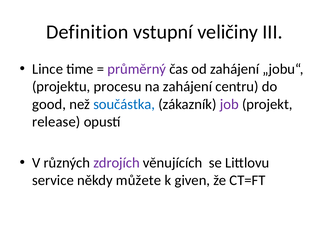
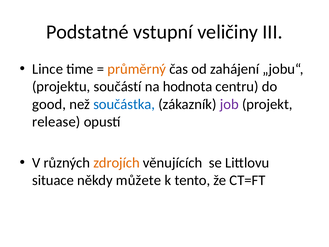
Definition: Definition -> Podstatné
průměrný colour: purple -> orange
procesu: procesu -> součástí
na zahájení: zahájení -> hodnota
zdrojích colour: purple -> orange
service: service -> situace
given: given -> tento
